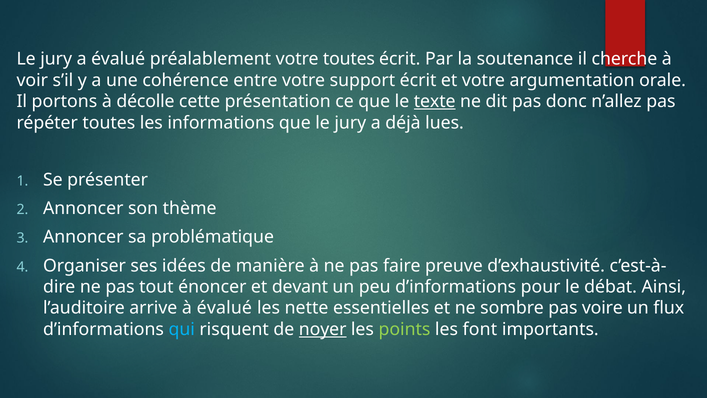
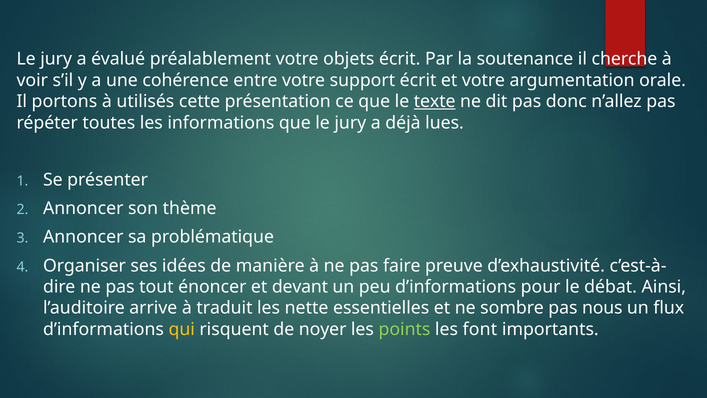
votre toutes: toutes -> objets
décolle: décolle -> utilisés
à évalué: évalué -> traduit
voire: voire -> nous
qui colour: light blue -> yellow
noyer underline: present -> none
